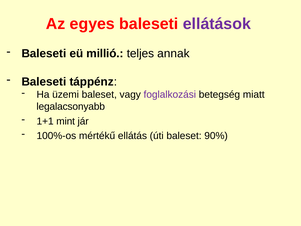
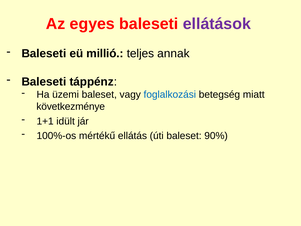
foglalkozási colour: purple -> blue
legalacsonyabb: legalacsonyabb -> következménye
mint: mint -> idült
